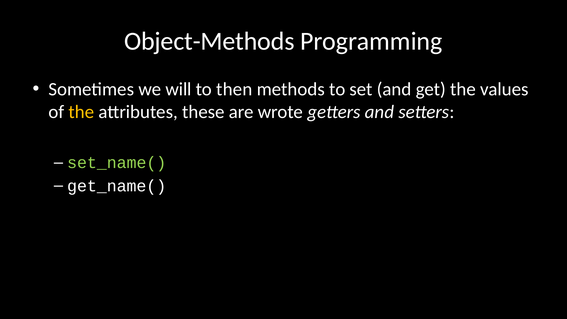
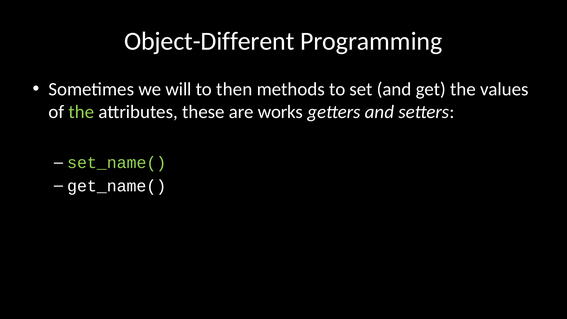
Object-Methods: Object-Methods -> Object-Different
the at (81, 112) colour: yellow -> light green
wrote: wrote -> works
